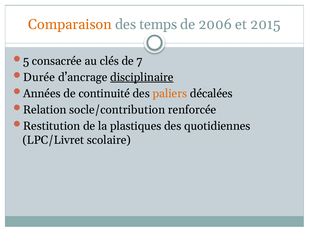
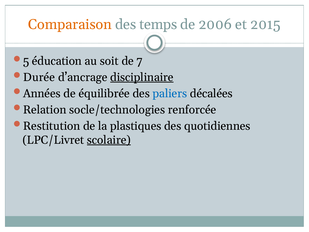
consacrée: consacrée -> éducation
clés: clés -> soit
continuité: continuité -> équilibrée
paliers colour: orange -> blue
socle/contribution: socle/contribution -> socle/technologies
scolaire underline: none -> present
